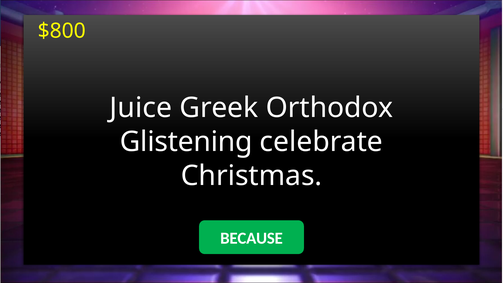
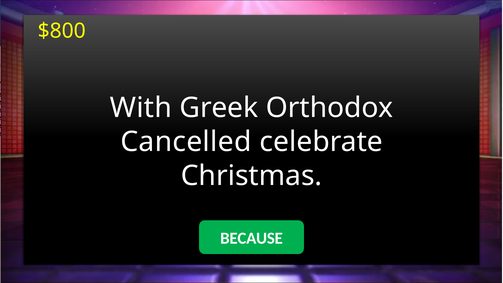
Juice: Juice -> With
Glistening: Glistening -> Cancelled
